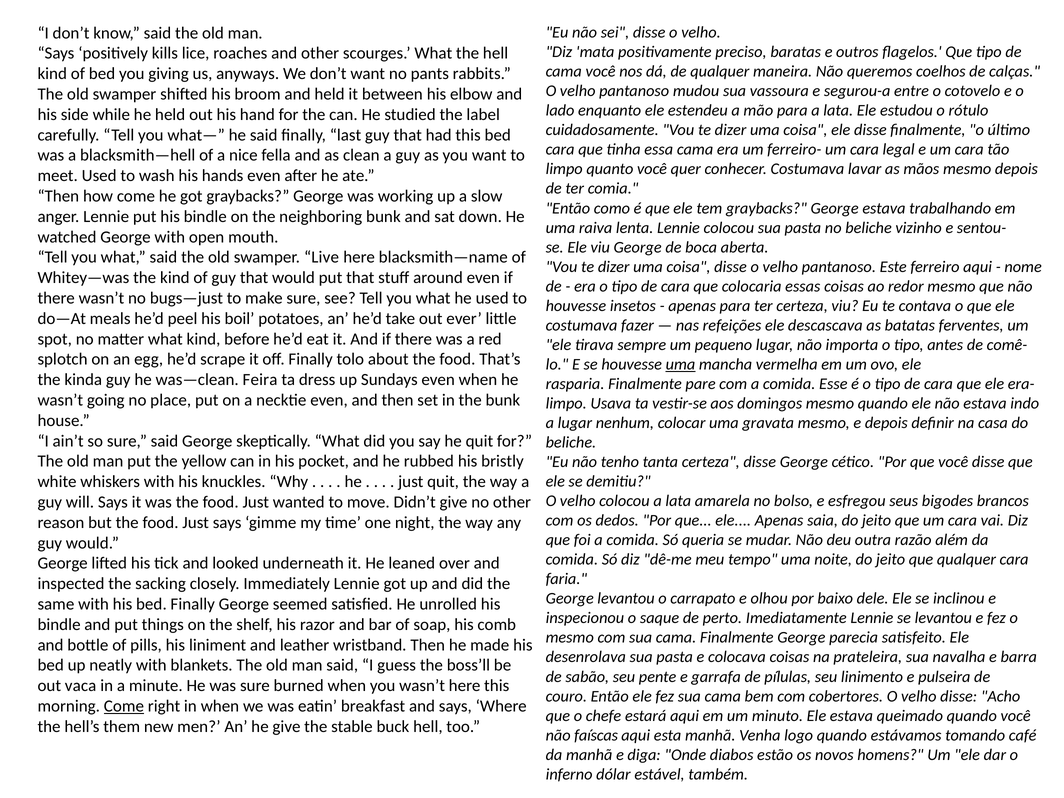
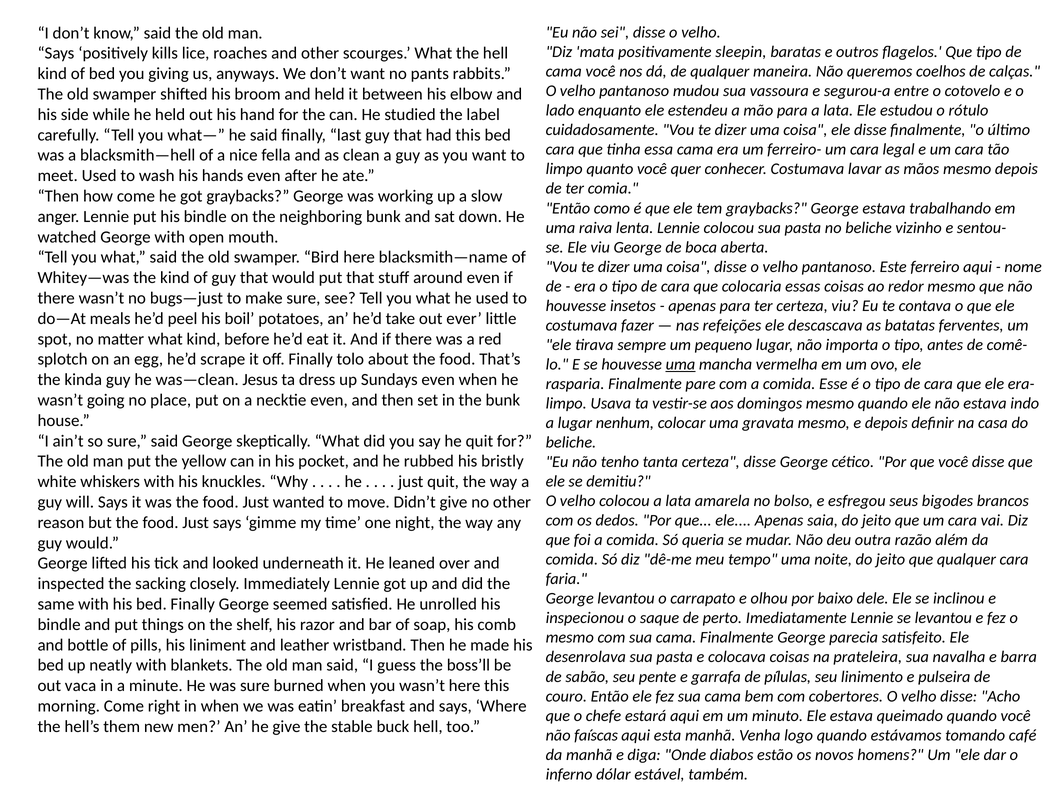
preciso: preciso -> sleepin
Live: Live -> Bird
Feira: Feira -> Jesus
Come at (124, 706) underline: present -> none
